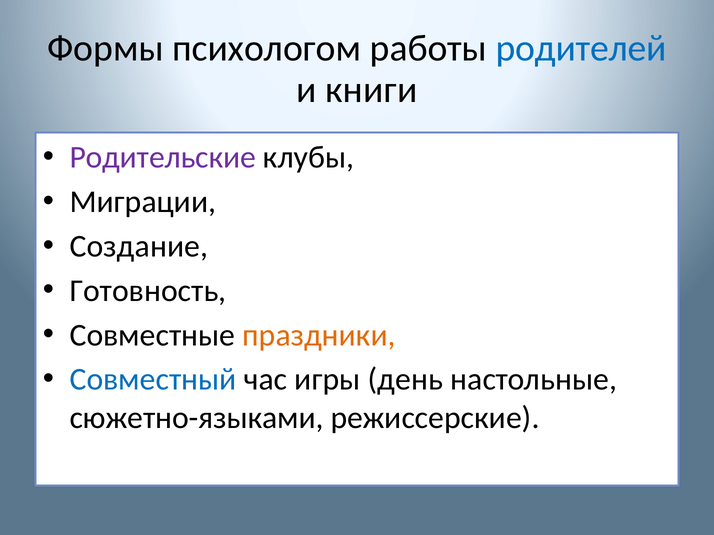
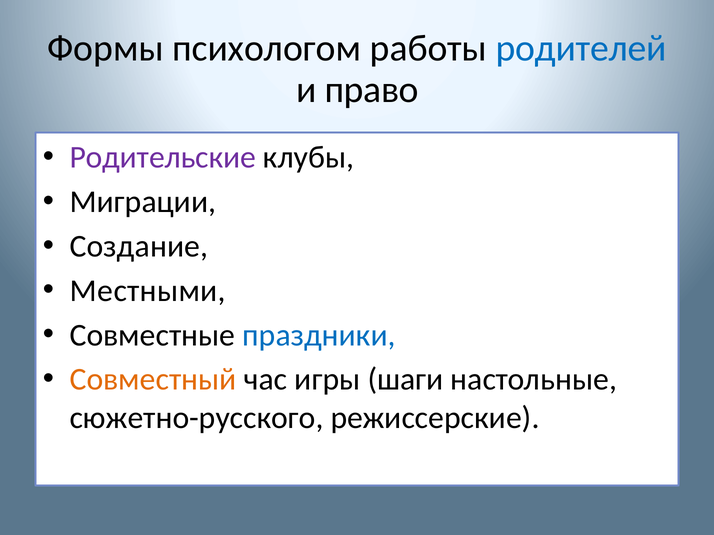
книги: книги -> право
Готовность: Готовность -> Местными
праздники colour: orange -> blue
Совместный colour: blue -> orange
день: день -> шаги
сюжетно-языками: сюжетно-языками -> сюжетно-русского
